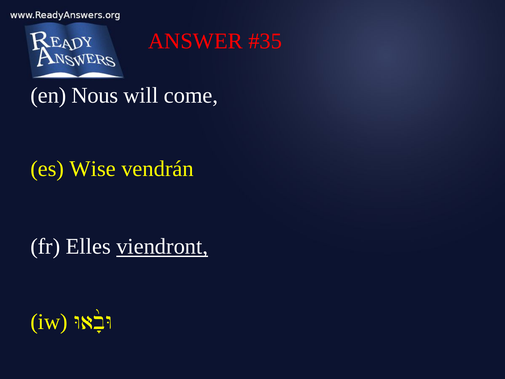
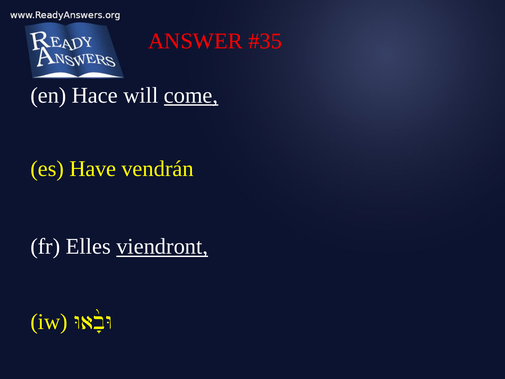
Nous: Nous -> Hace
come underline: none -> present
Wise: Wise -> Have
